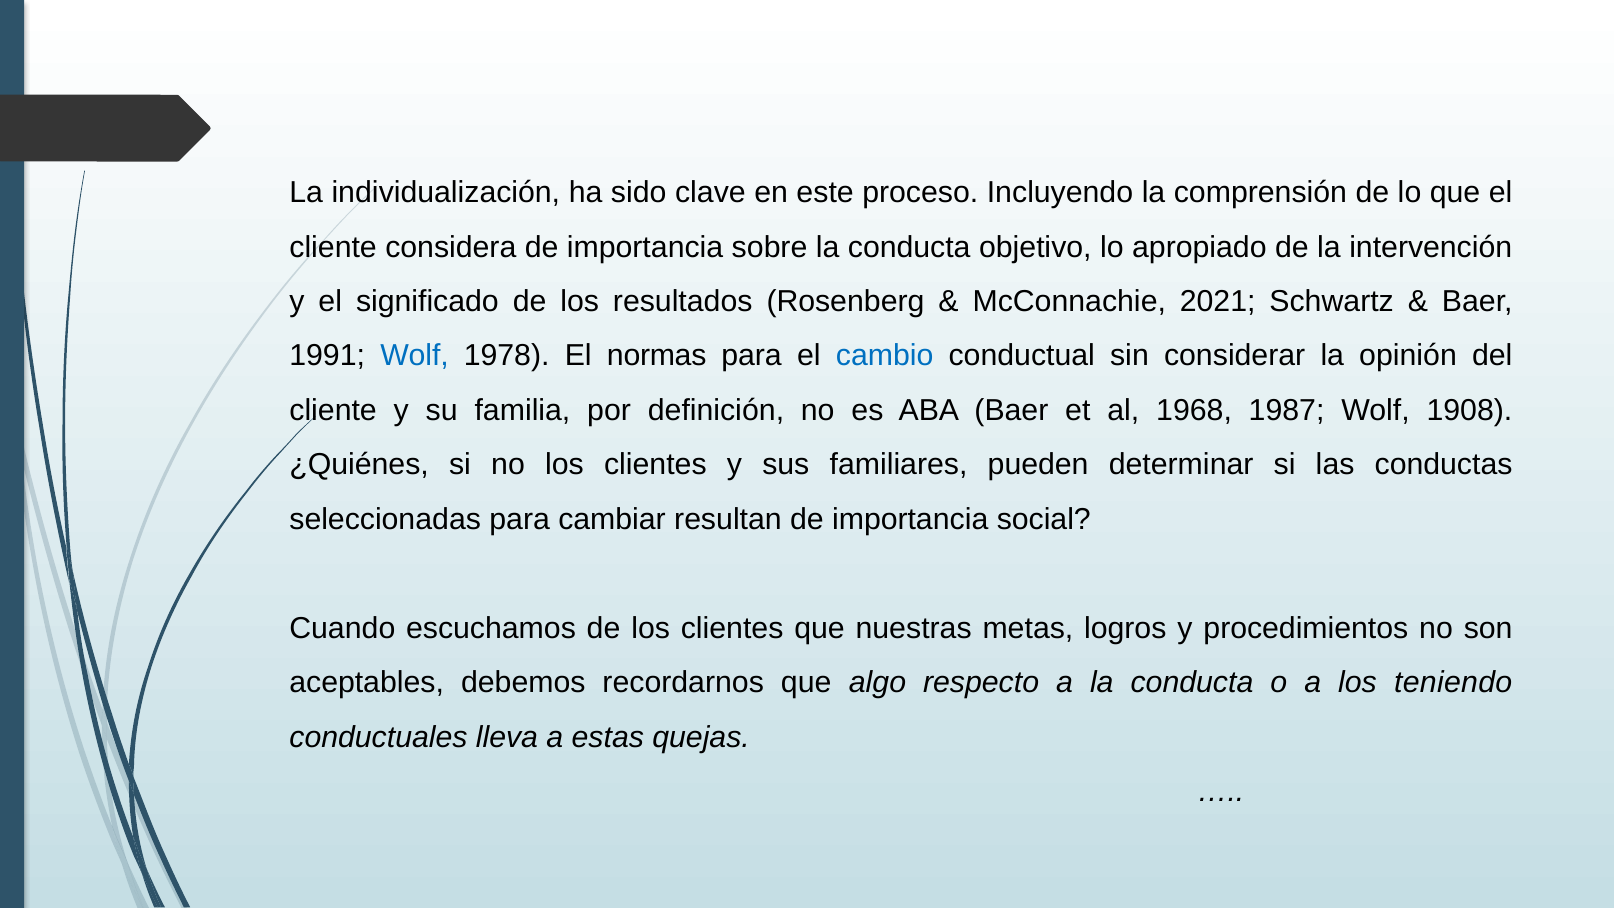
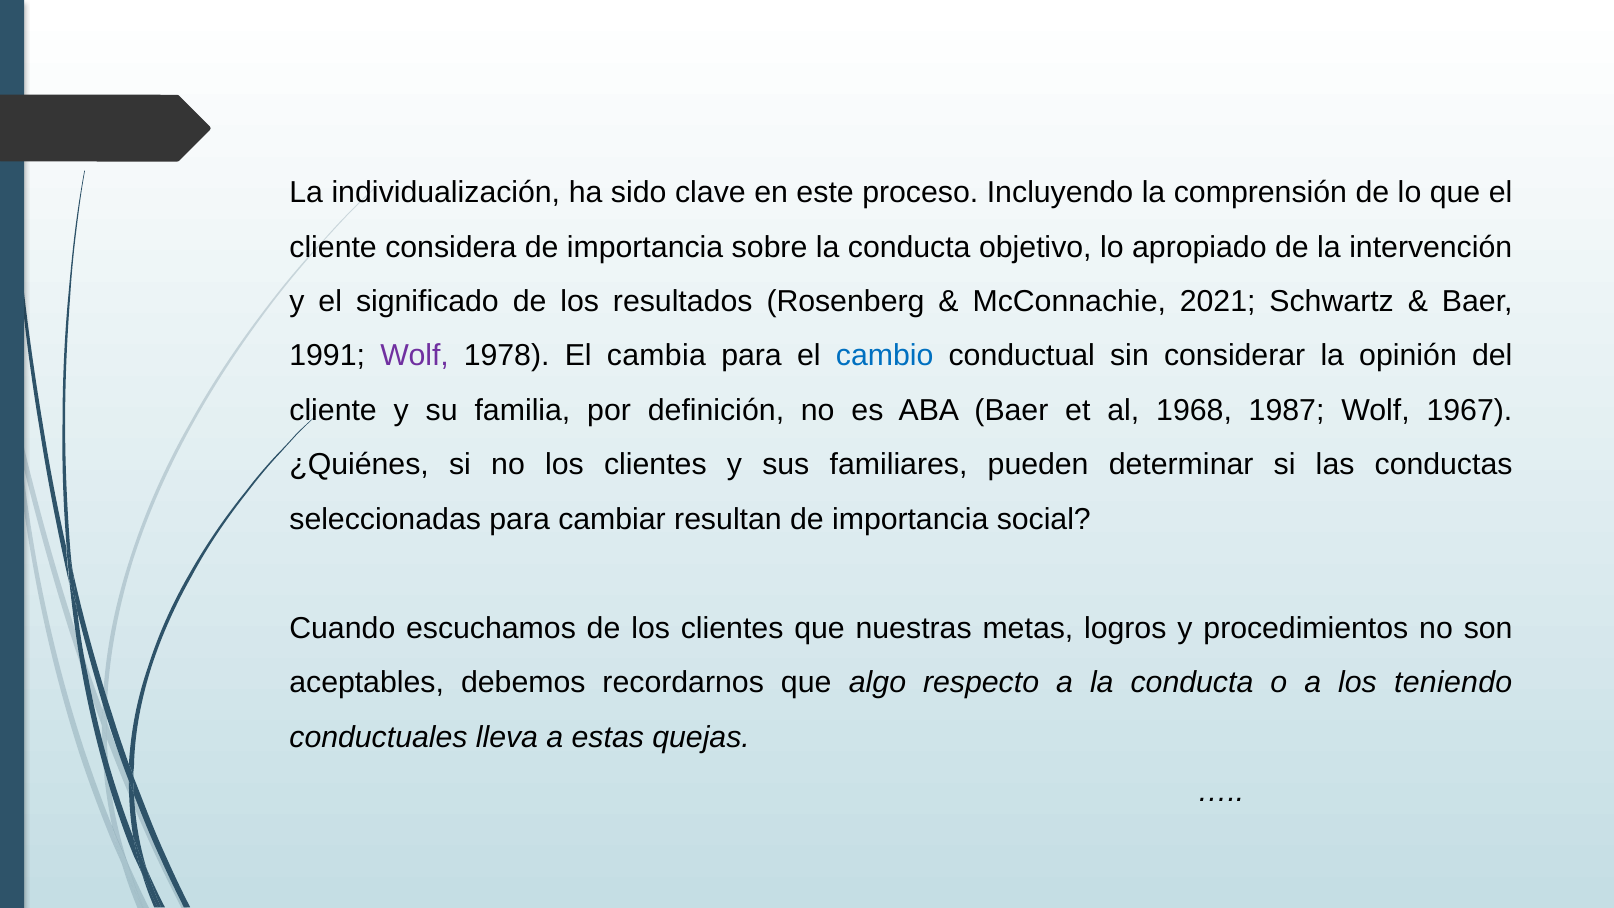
Wolf at (415, 356) colour: blue -> purple
normas: normas -> cambia
1908: 1908 -> 1967
